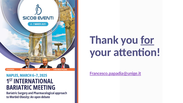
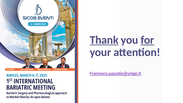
Thank underline: none -> present
